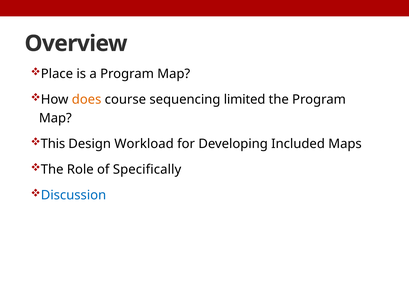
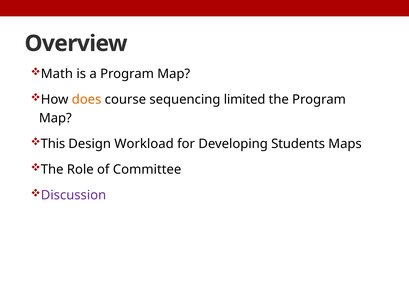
Place: Place -> Math
Included: Included -> Students
Specifically: Specifically -> Committee
Discussion colour: blue -> purple
